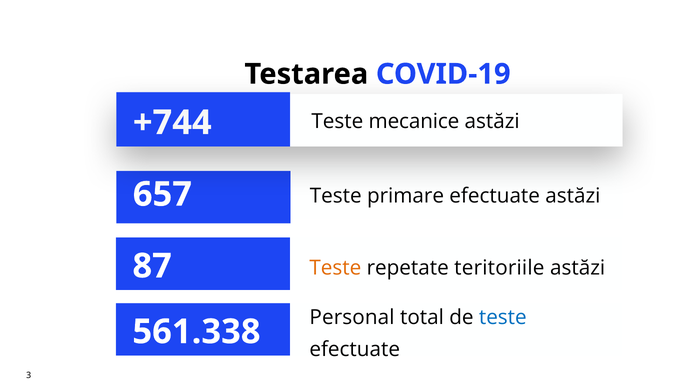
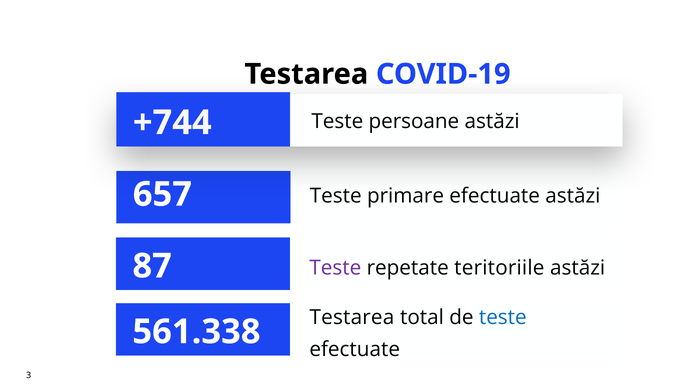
mecanice: mecanice -> persoane
Teste at (335, 268) colour: orange -> purple
Personal at (352, 317): Personal -> Testarea
